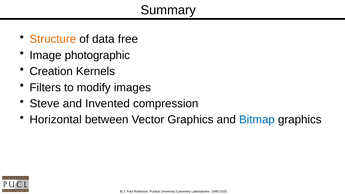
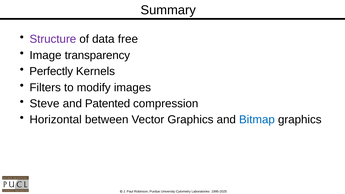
Structure colour: orange -> purple
photographic: photographic -> transparency
Creation: Creation -> Perfectly
Invented: Invented -> Patented
